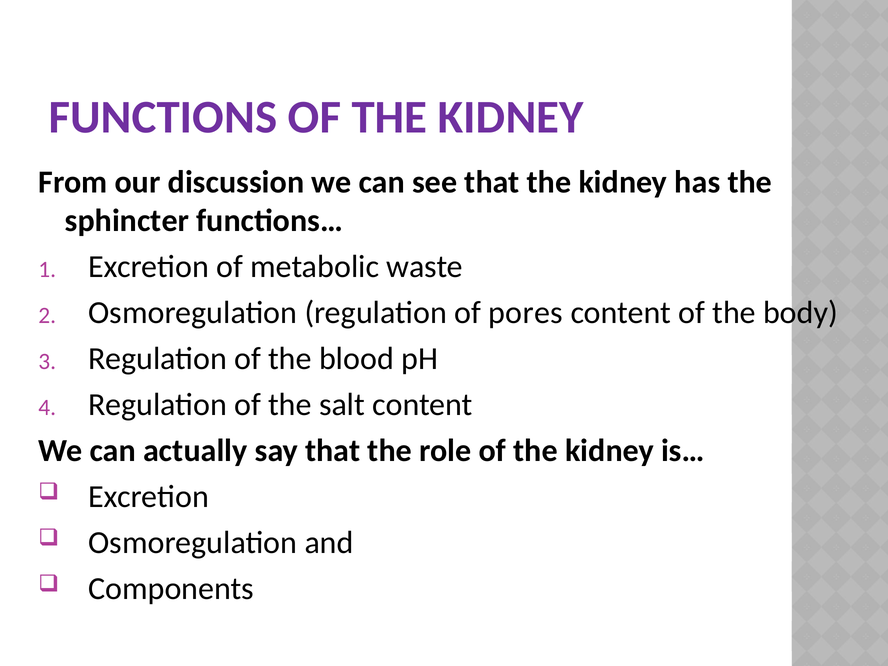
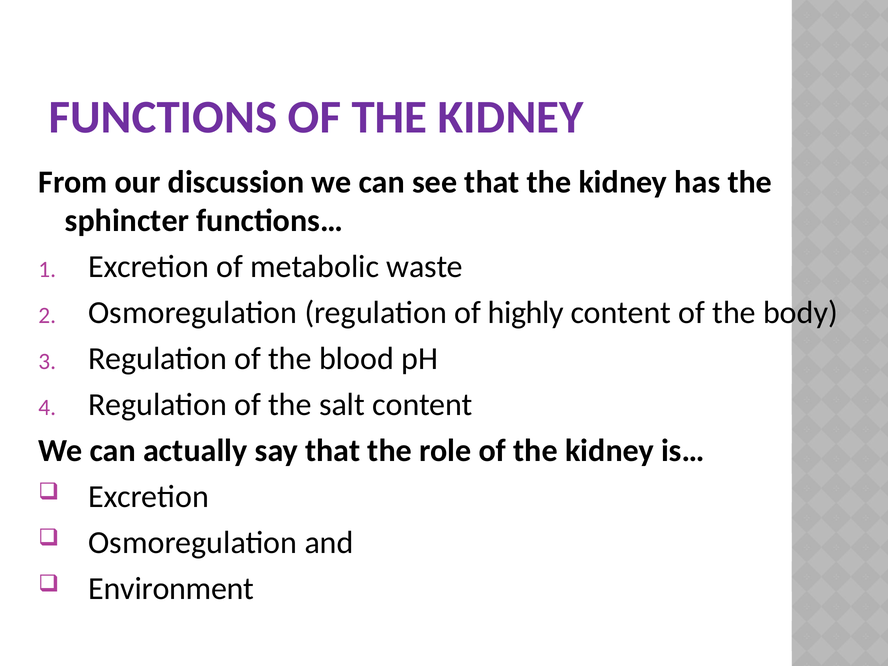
pores: pores -> highly
Components: Components -> Environment
